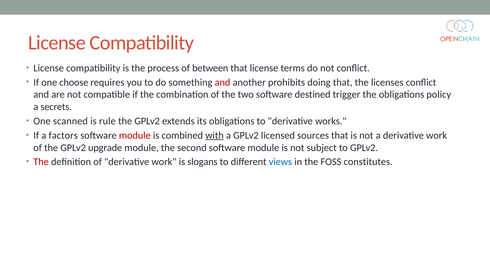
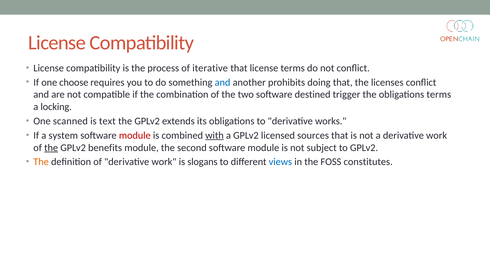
between: between -> iterative
and at (223, 83) colour: red -> blue
obligations policy: policy -> terms
secrets: secrets -> locking
rule: rule -> text
factors: factors -> system
the at (51, 148) underline: none -> present
upgrade: upgrade -> benefits
The at (41, 162) colour: red -> orange
